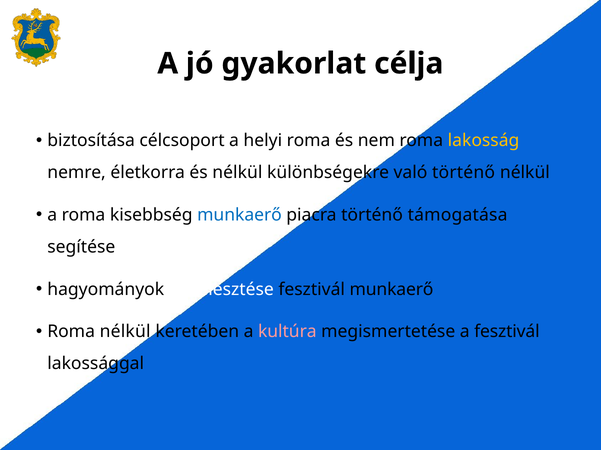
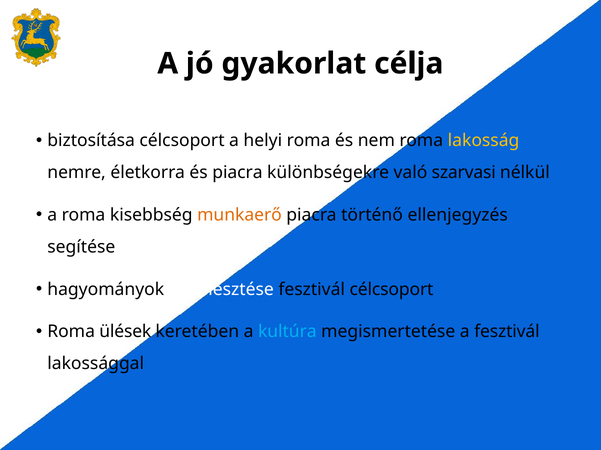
és nélkül: nélkül -> piacra
való történő: történő -> szarvasi
munkaerő at (239, 215) colour: blue -> orange
támogatása: támogatása -> ellenjegyzés
fesztivál munkaerő: munkaerő -> célcsoport
Roma nélkül: nélkül -> ülések
kultúra colour: pink -> light blue
